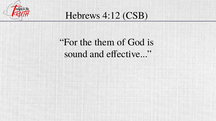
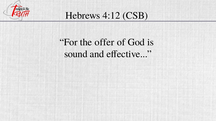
them: them -> offer
